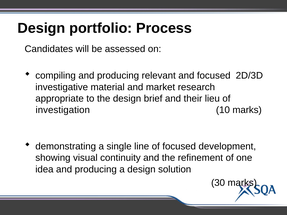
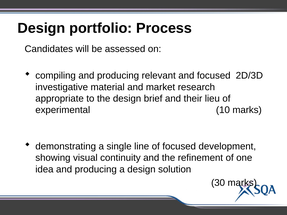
investigation: investigation -> experimental
